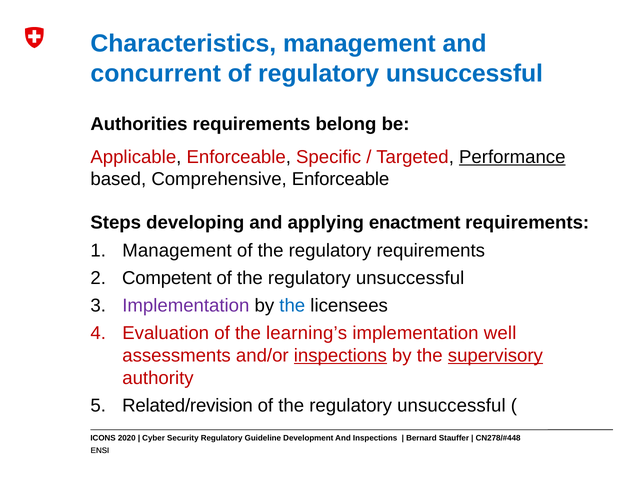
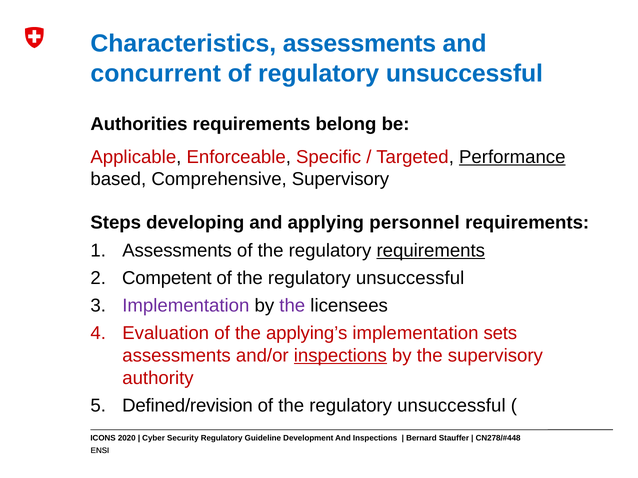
Characteristics management: management -> assessments
Comprehensive Enforceable: Enforceable -> Supervisory
enactment: enactment -> personnel
Management at (177, 251): Management -> Assessments
requirements at (431, 251) underline: none -> present
the at (292, 306) colour: blue -> purple
learning’s: learning’s -> applying’s
well: well -> sets
supervisory at (495, 356) underline: present -> none
Related/revision: Related/revision -> Defined/revision
